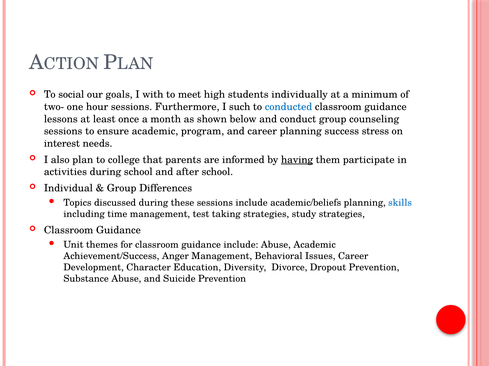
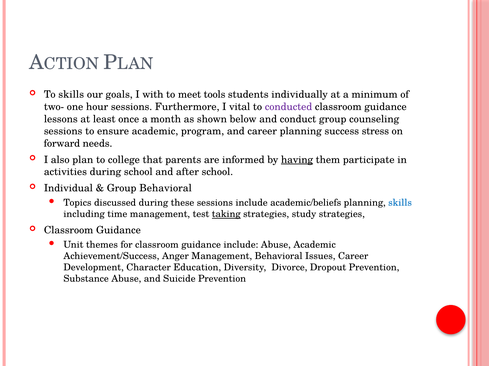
To social: social -> skills
high: high -> tools
such: such -> vital
conducted colour: blue -> purple
interest: interest -> forward
Group Differences: Differences -> Behavioral
taking underline: none -> present
